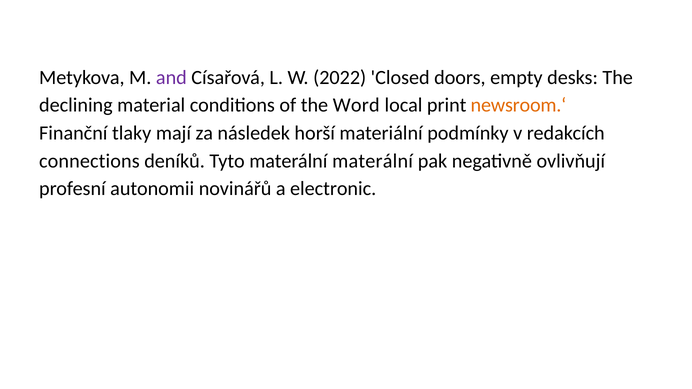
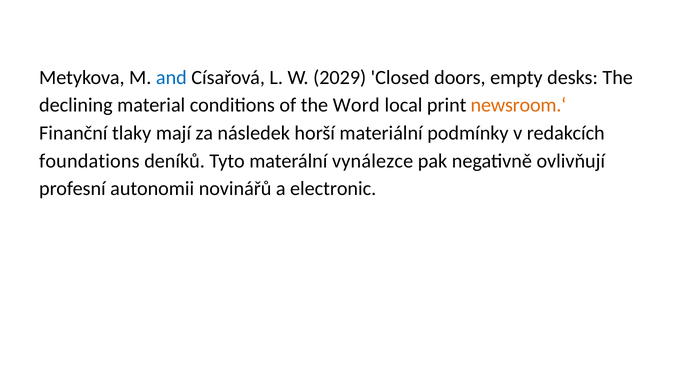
and colour: purple -> blue
2022: 2022 -> 2029
connections: connections -> foundations
materální materální: materální -> vynálezce
